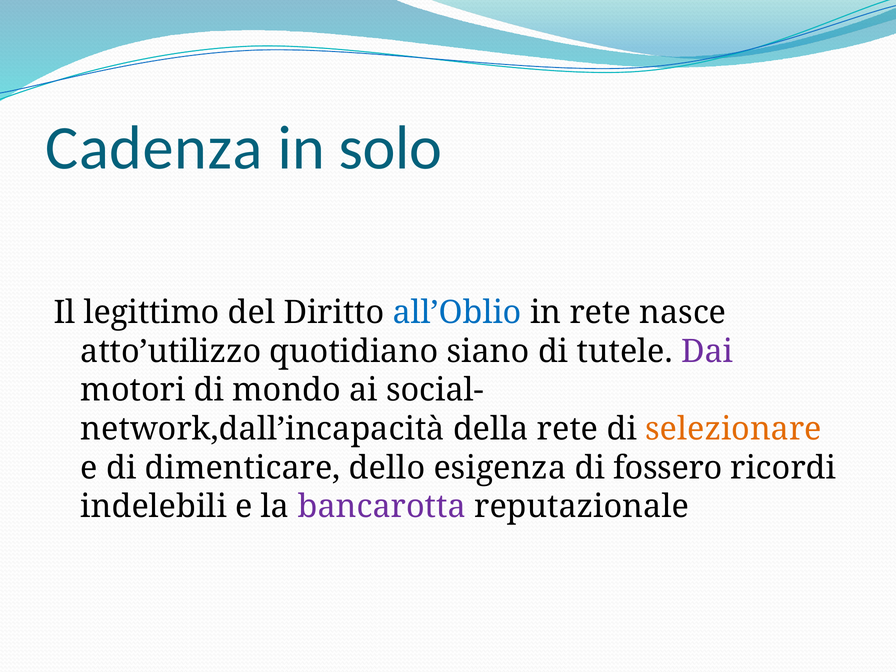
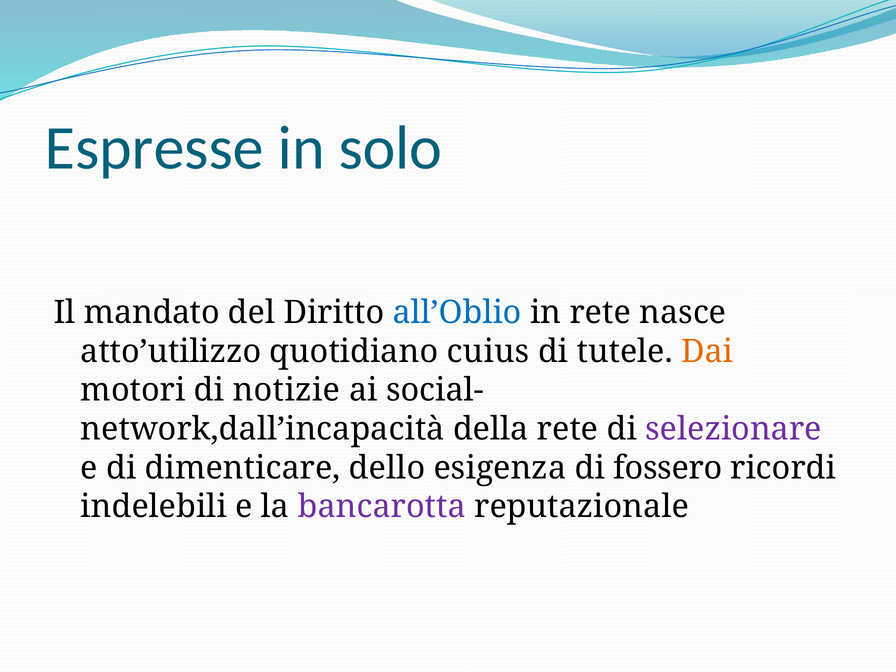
Cadenza: Cadenza -> Espresse
legittimo: legittimo -> mandato
siano: siano -> cuius
Dai colour: purple -> orange
mondo: mondo -> notizie
selezionare colour: orange -> purple
